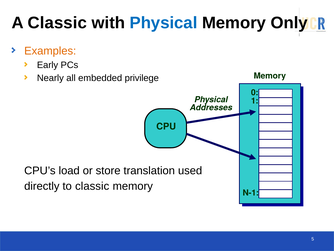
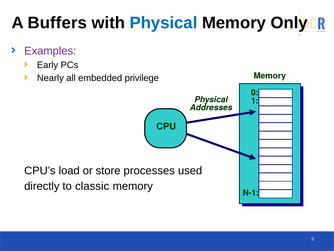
A Classic: Classic -> Buffers
Examples colour: orange -> purple
translation: translation -> processes
